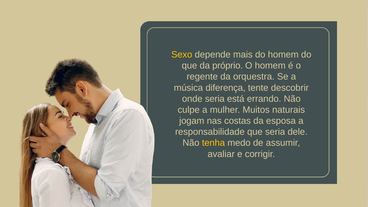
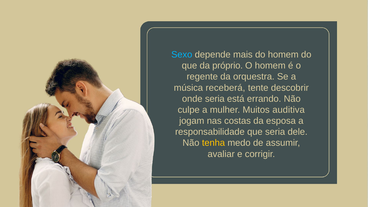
Sexo colour: yellow -> light blue
diferença: diferença -> receberá
naturais: naturais -> auditiva
